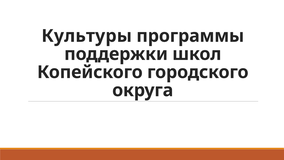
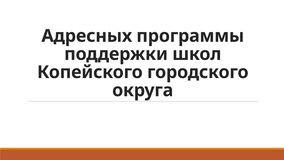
Культуры: Культуры -> Адресных
